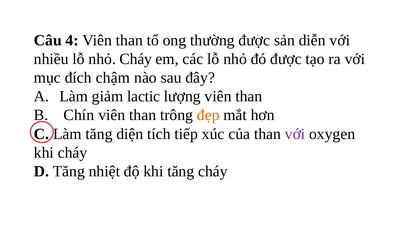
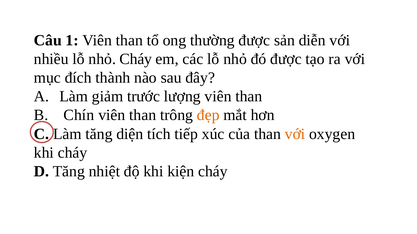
4: 4 -> 1
chậm: chậm -> thành
lactic: lactic -> trước
với at (295, 134) colour: purple -> orange
khi tăng: tăng -> kiện
